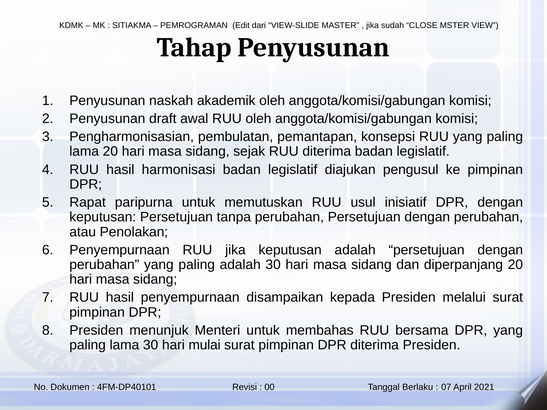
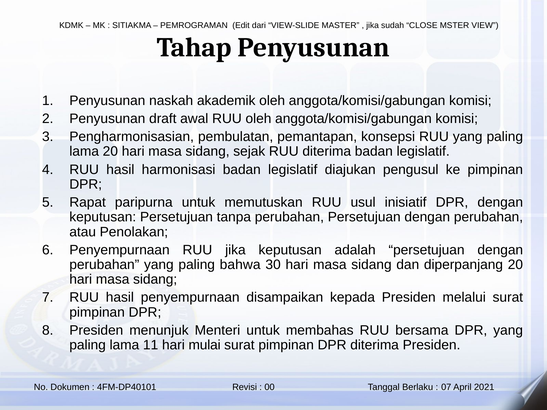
paling adalah: adalah -> bahwa
lama 30: 30 -> 11
